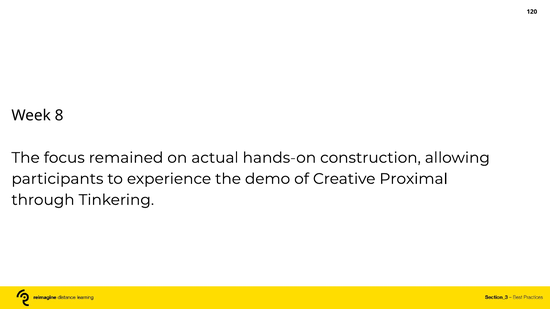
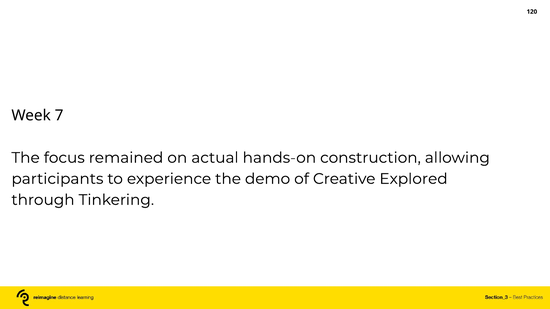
8: 8 -> 7
Proximal: Proximal -> Explored
